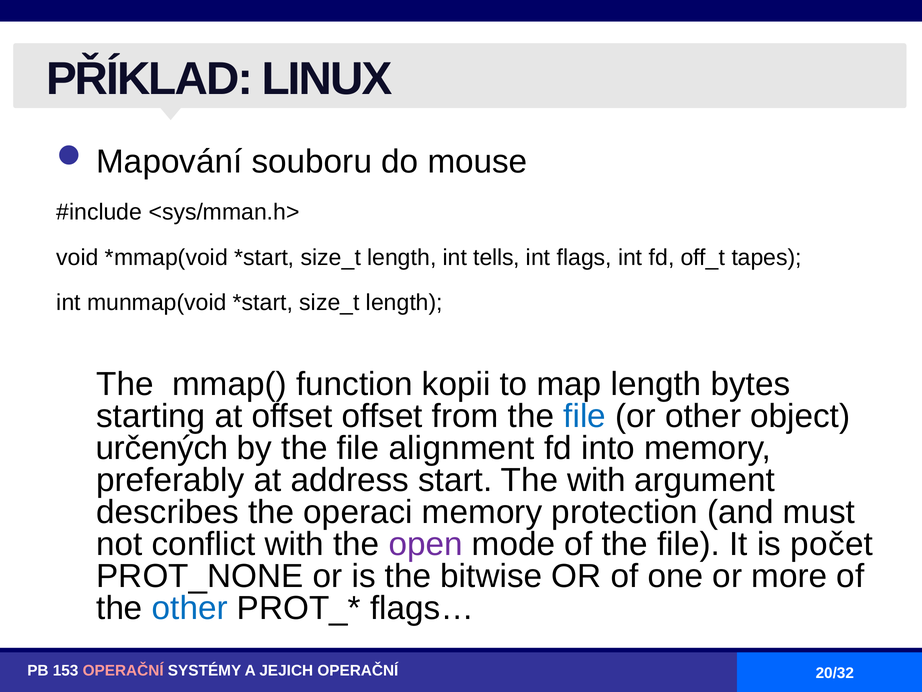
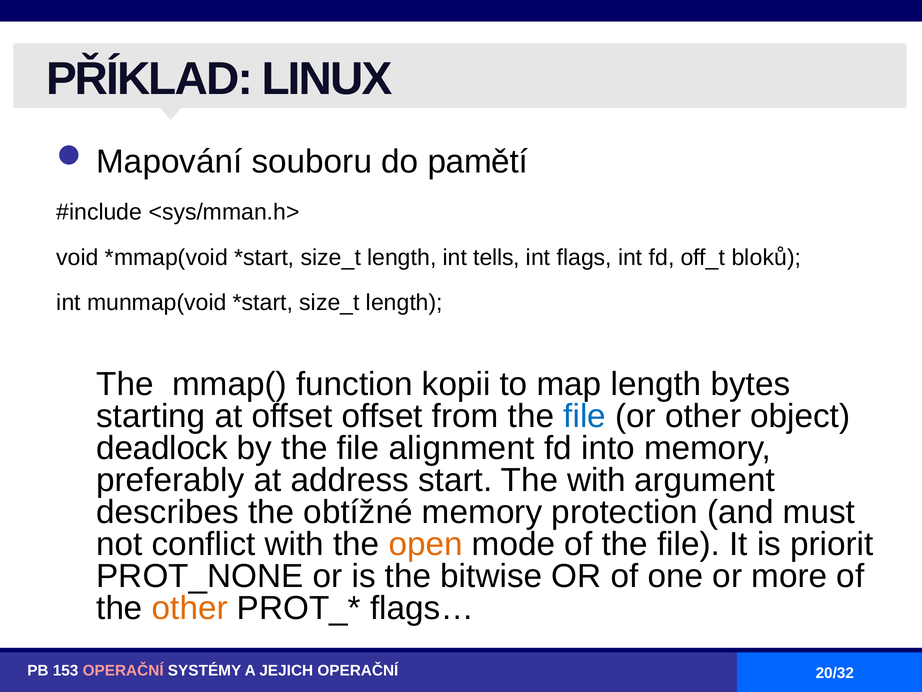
mouse: mouse -> pamětí
tapes: tapes -> bloků
určených: určených -> deadlock
operaci: operaci -> obtížné
open colour: purple -> orange
počet: počet -> priorit
other at (190, 608) colour: blue -> orange
